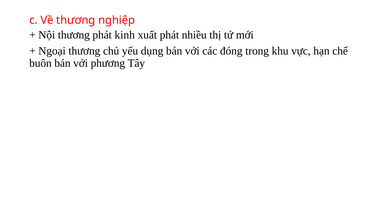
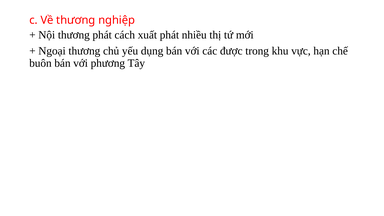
kinh: kinh -> cách
đóng: đóng -> được
